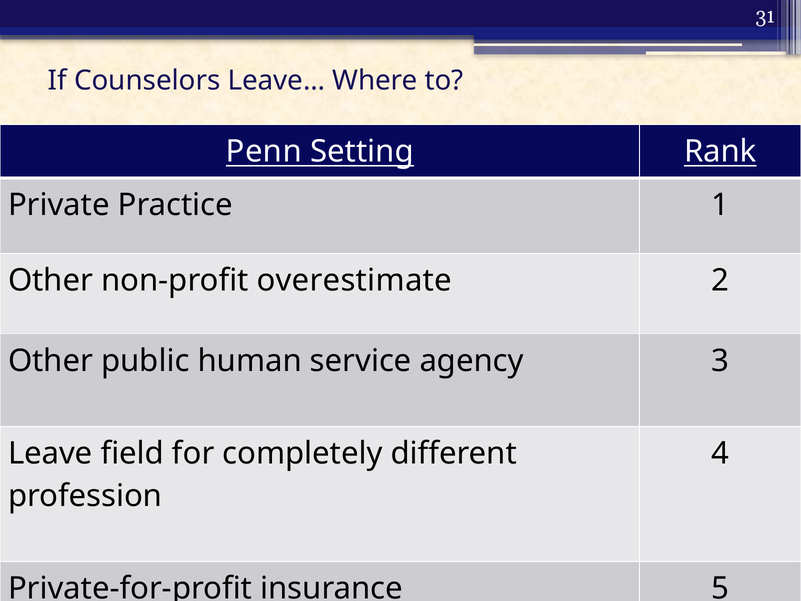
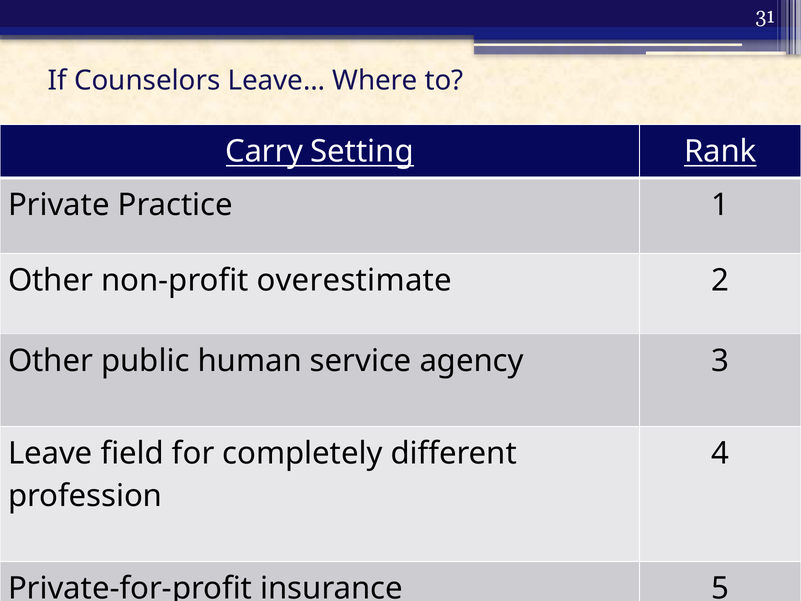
Penn: Penn -> Carry
